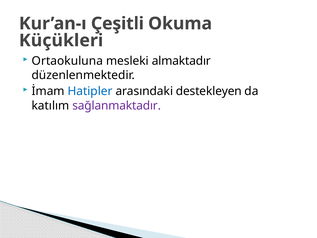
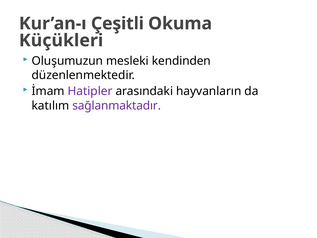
Ortaokuluna: Ortaokuluna -> Oluşumuzun
almaktadır: almaktadır -> kendinden
Hatipler colour: blue -> purple
destekleyen: destekleyen -> hayvanların
